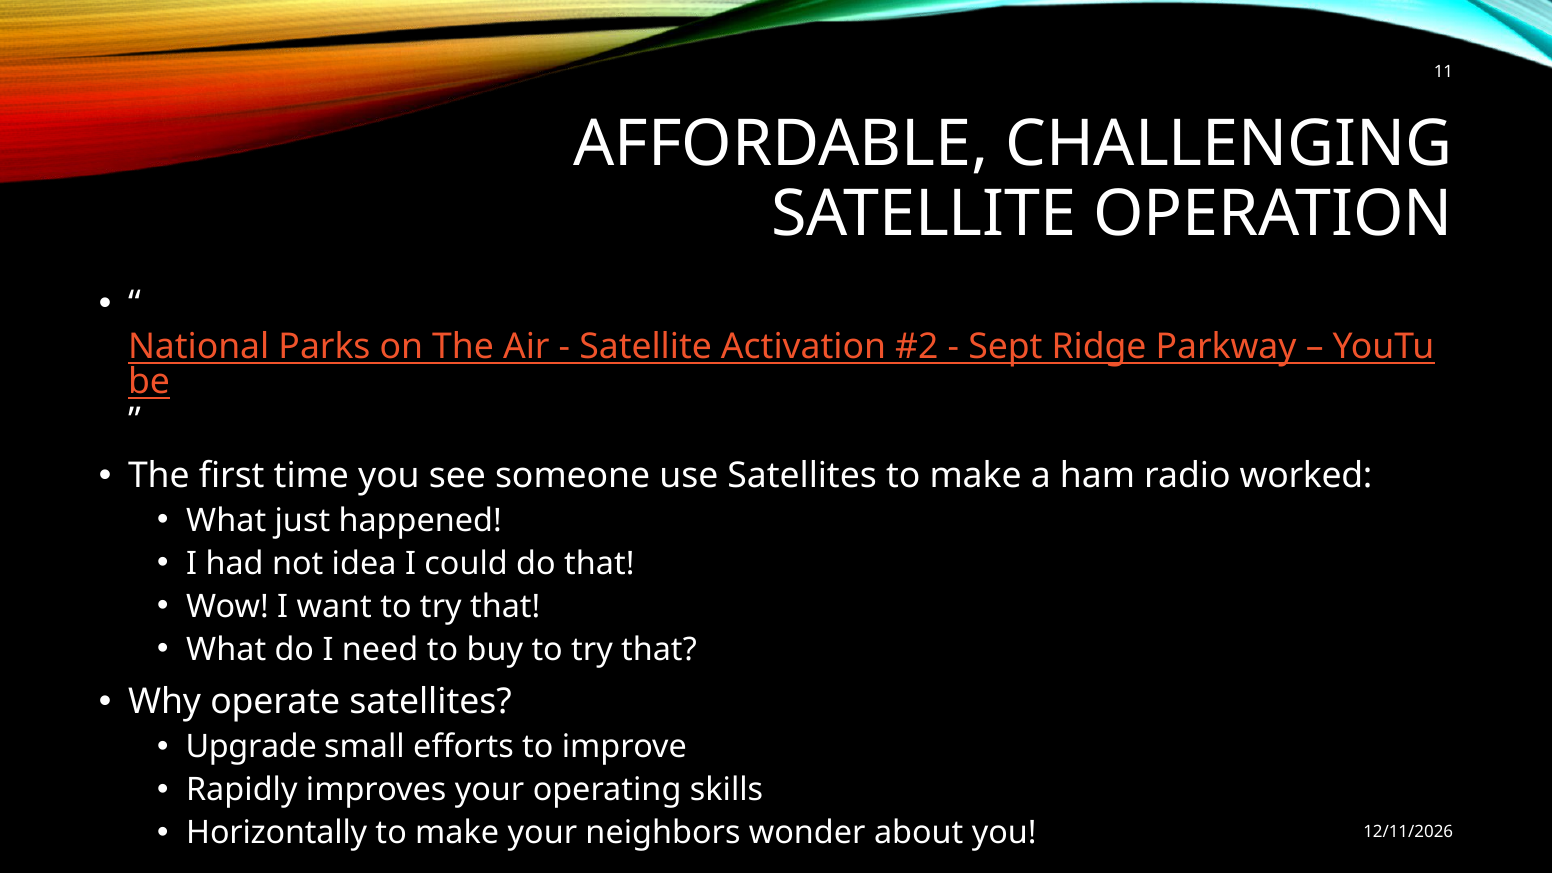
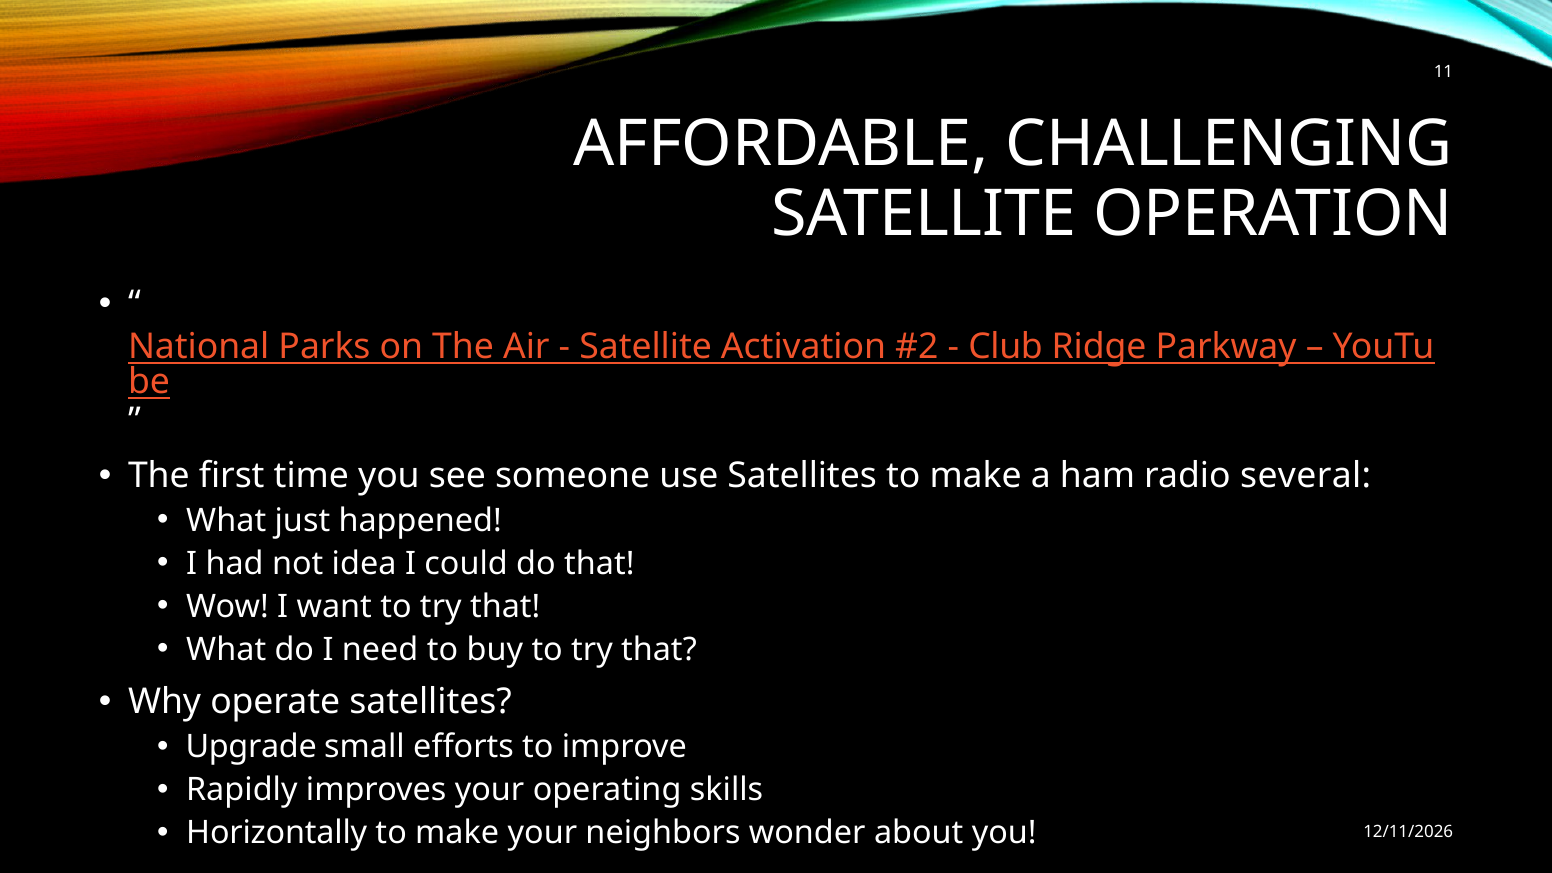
Sept: Sept -> Club
worked: worked -> several
